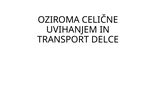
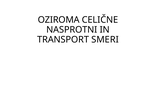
UVIHANJEM: UVIHANJEM -> NASPROTNI
DELCE: DELCE -> SMERI
